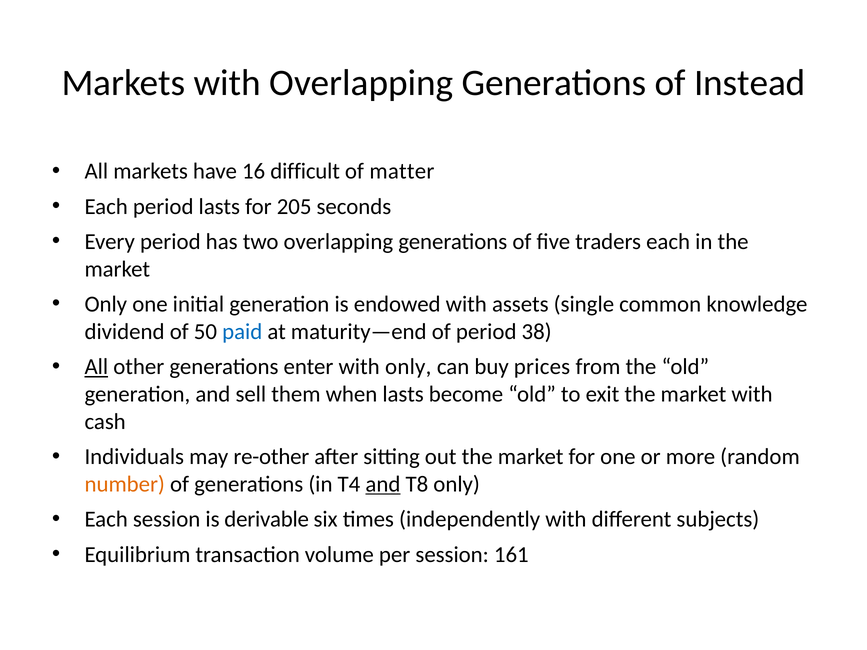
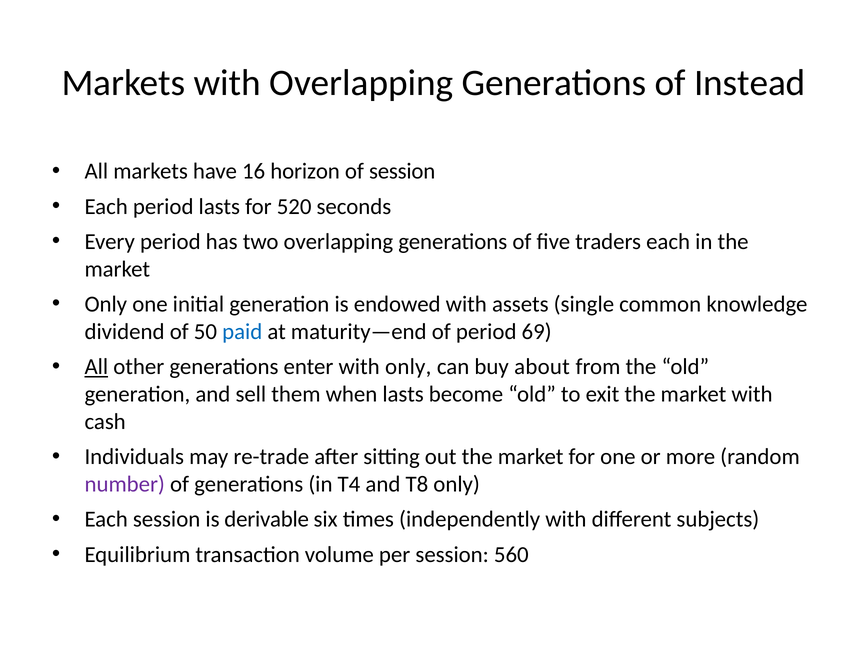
difficult: difficult -> horizon
of matter: matter -> session
205: 205 -> 520
38: 38 -> 69
prices: prices -> about
re-other: re-other -> re-trade
number colour: orange -> purple
and at (383, 484) underline: present -> none
161: 161 -> 560
